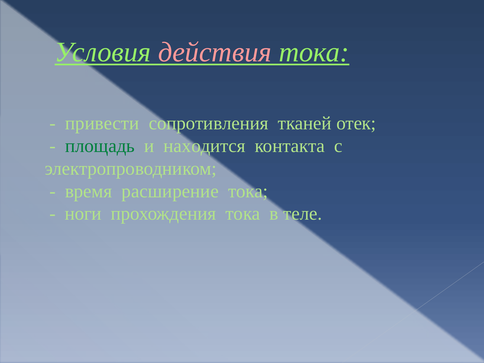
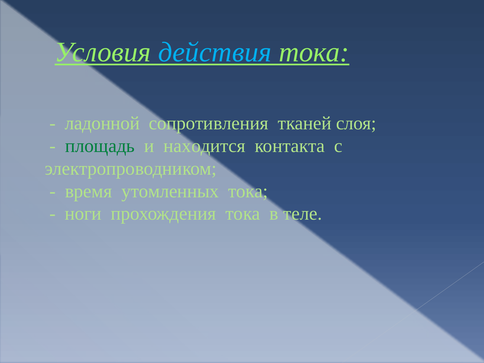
действия colour: pink -> light blue
привести: привести -> ладонной
отек: отек -> слоя
расширение: расширение -> утомленных
